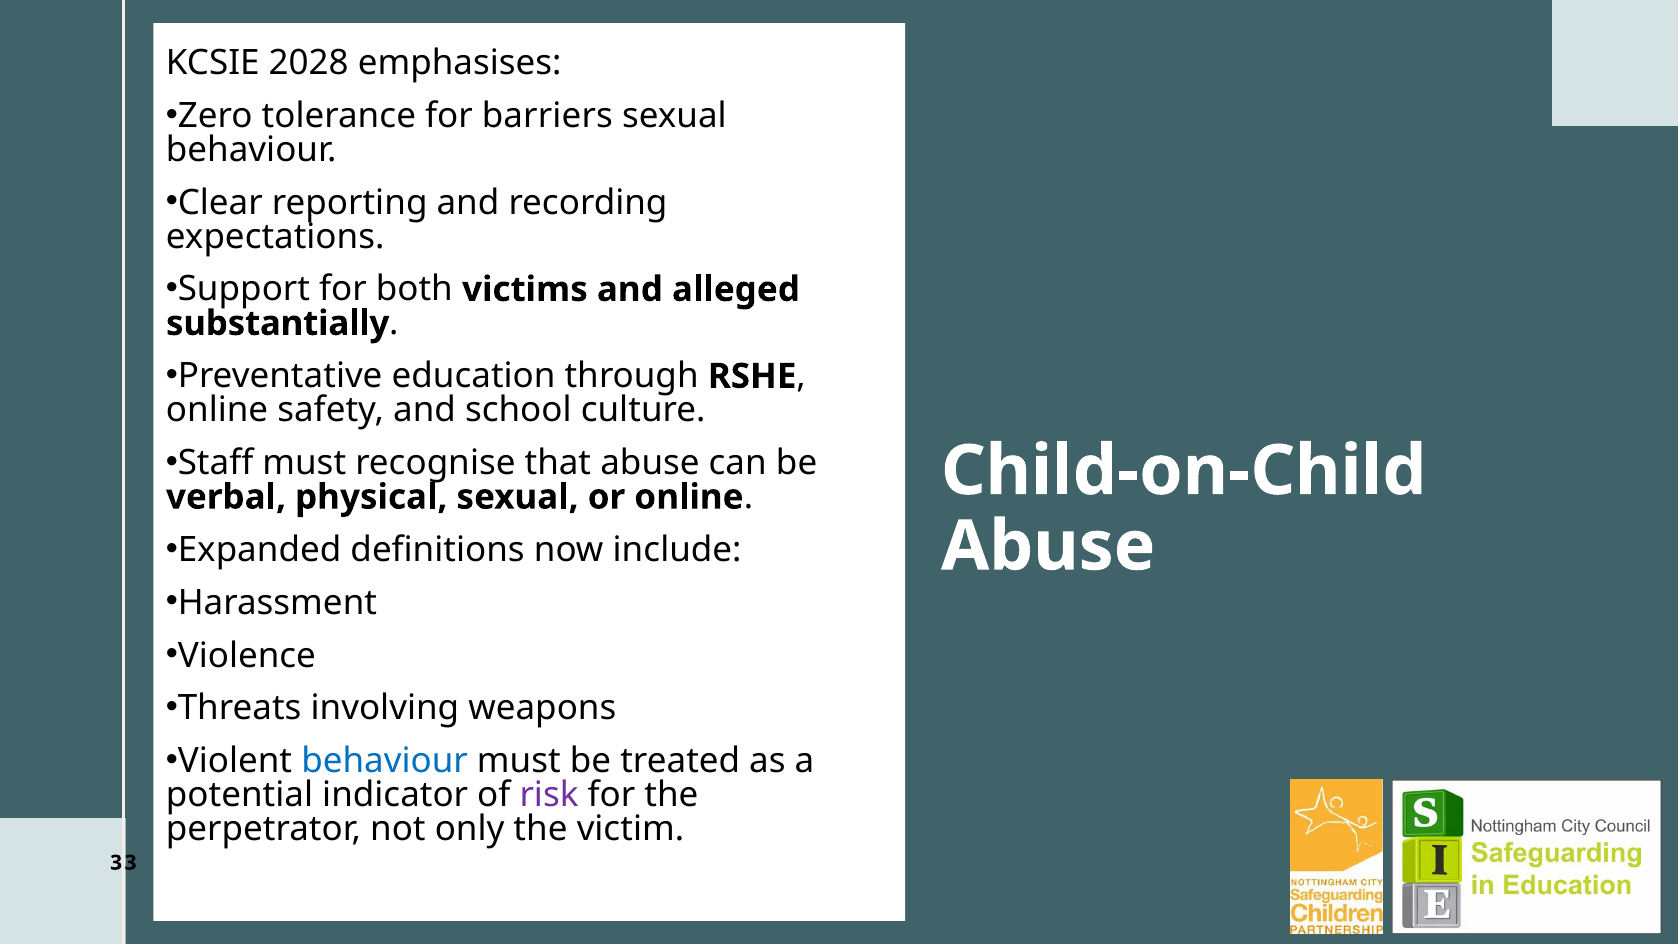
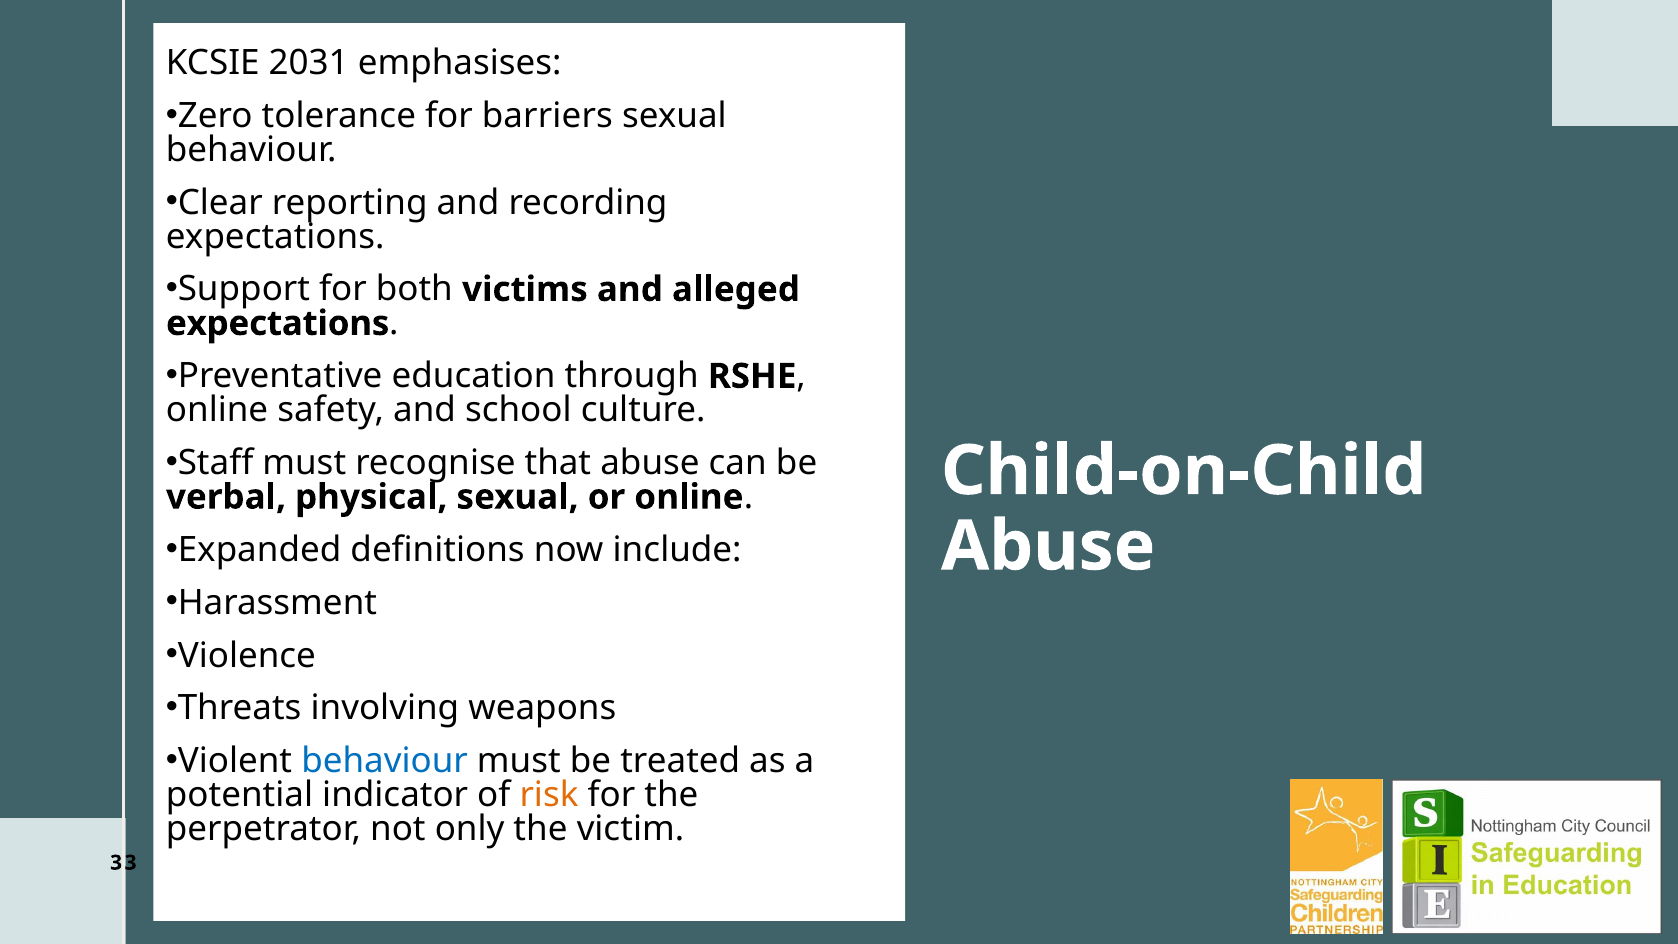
2028: 2028 -> 2031
substantially at (278, 323): substantially -> expectations
risk colour: purple -> orange
